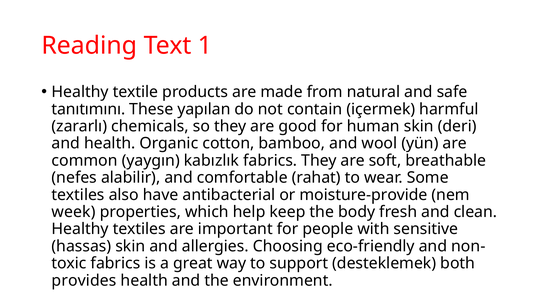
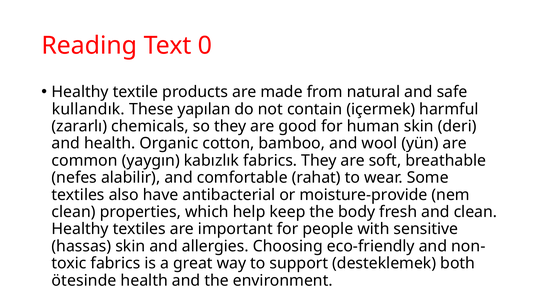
1: 1 -> 0
tanıtımını: tanıtımını -> kullandık
week at (74, 212): week -> clean
provides: provides -> ötesinde
